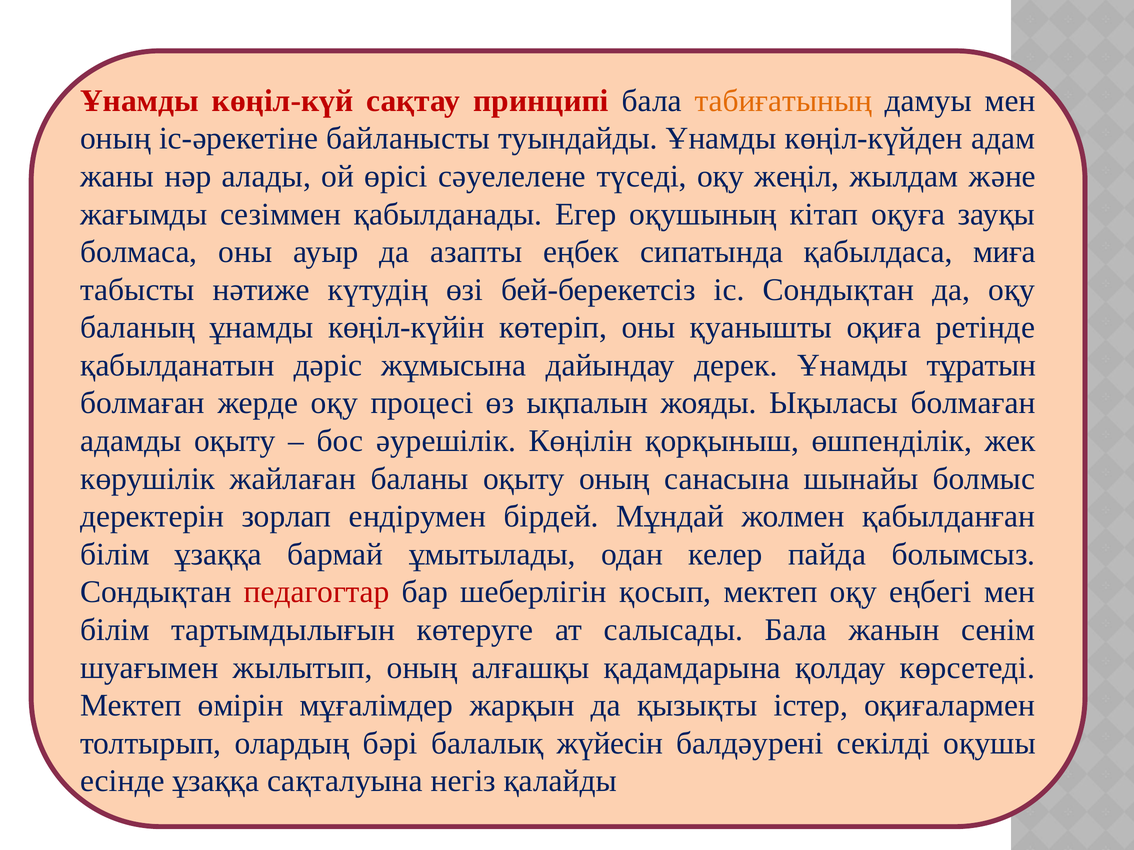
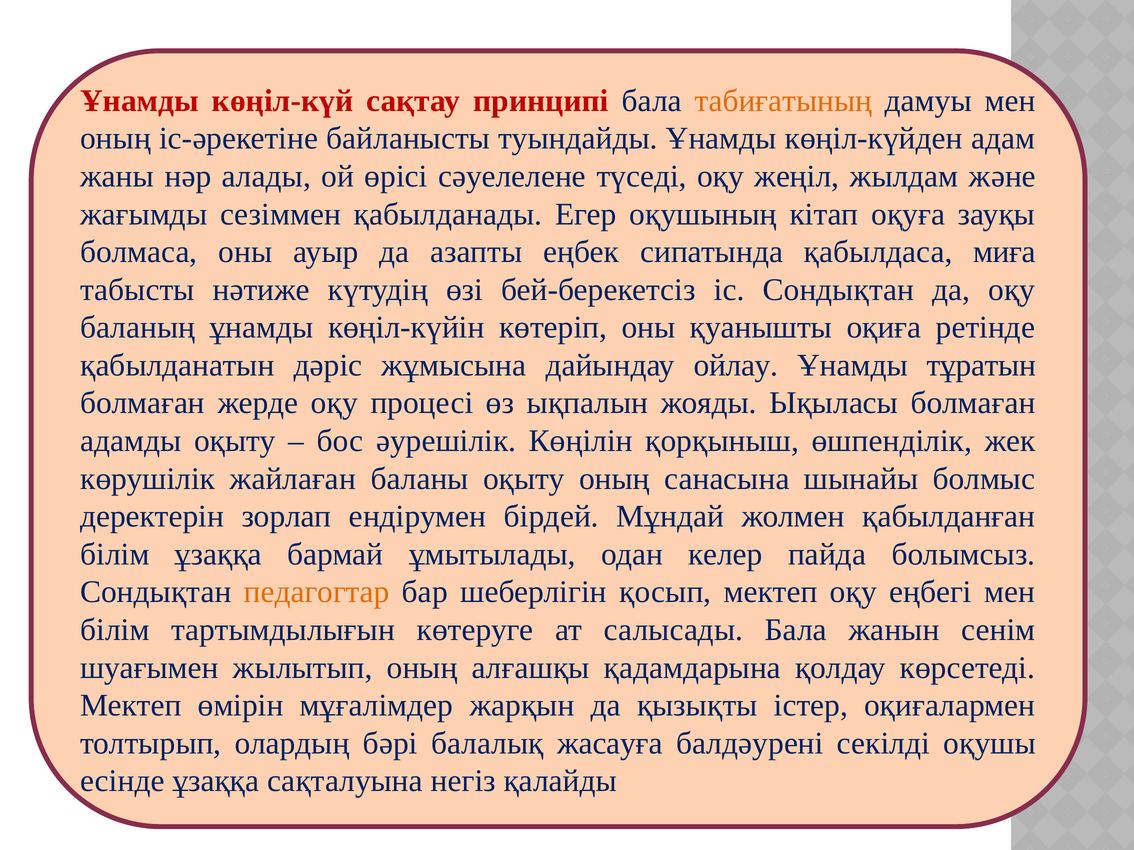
дерек: дерек -> ойлау
педагогтар colour: red -> orange
жүйесін: жүйесін -> жасауға
